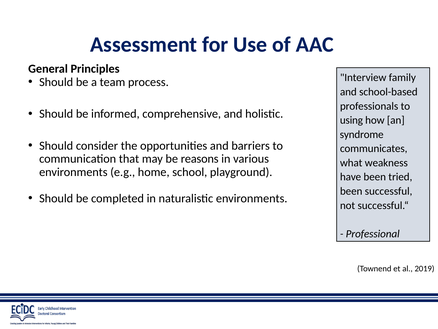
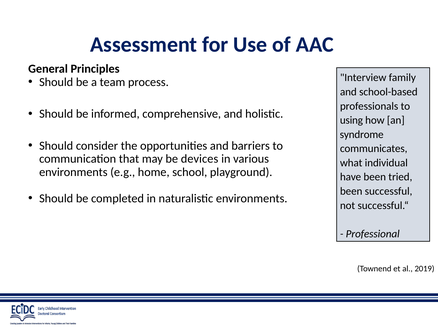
reasons: reasons -> devices
weakness: weakness -> individual
